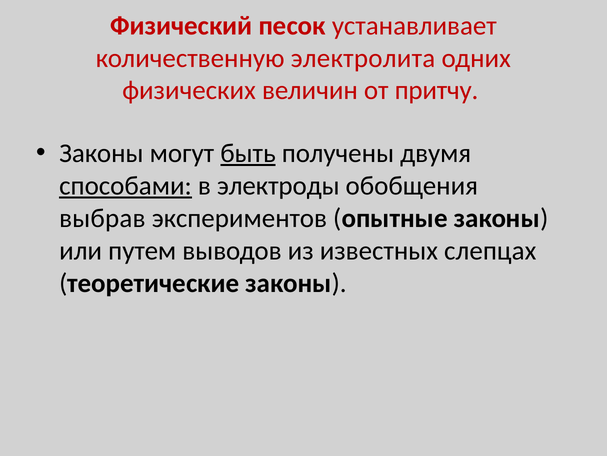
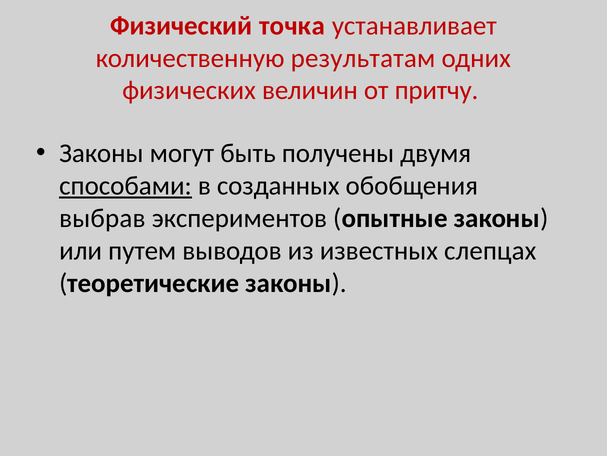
песок: песок -> точка
электролита: электролита -> результатам
быть underline: present -> none
электроды: электроды -> созданных
